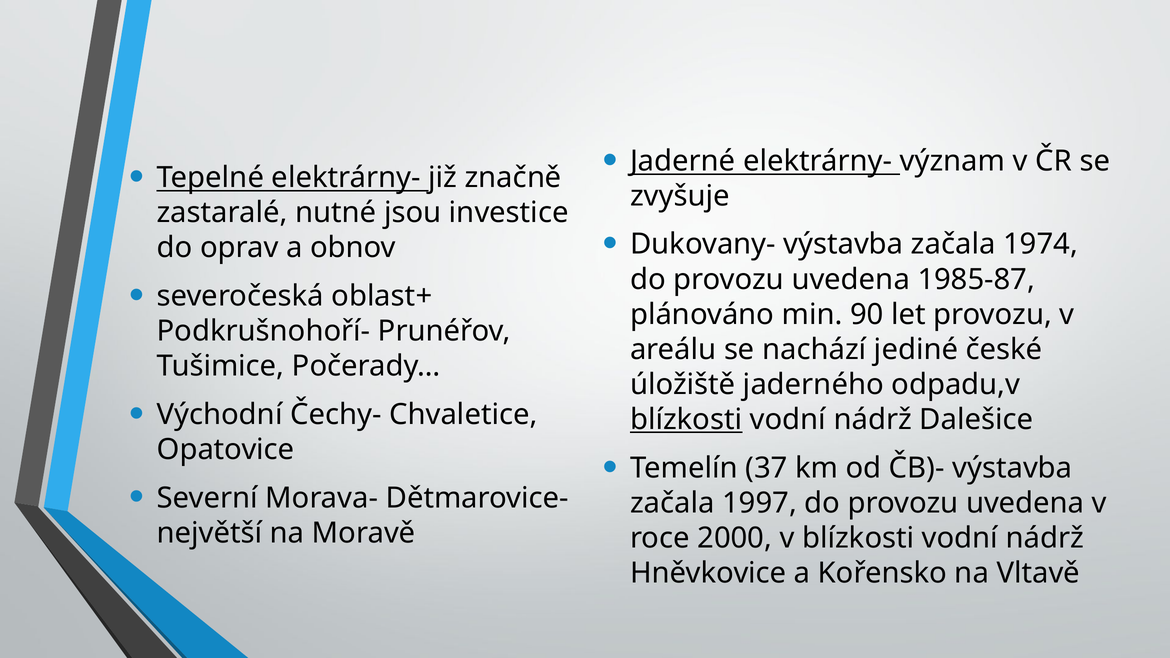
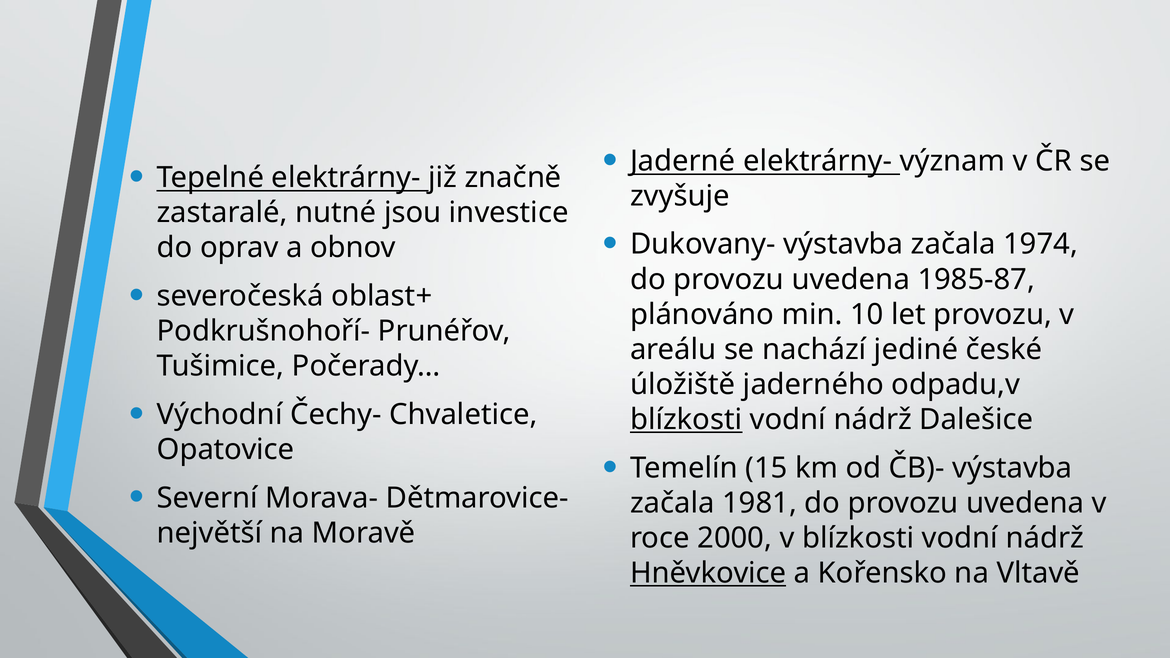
90: 90 -> 10
37: 37 -> 15
1997: 1997 -> 1981
Hněvkovice underline: none -> present
